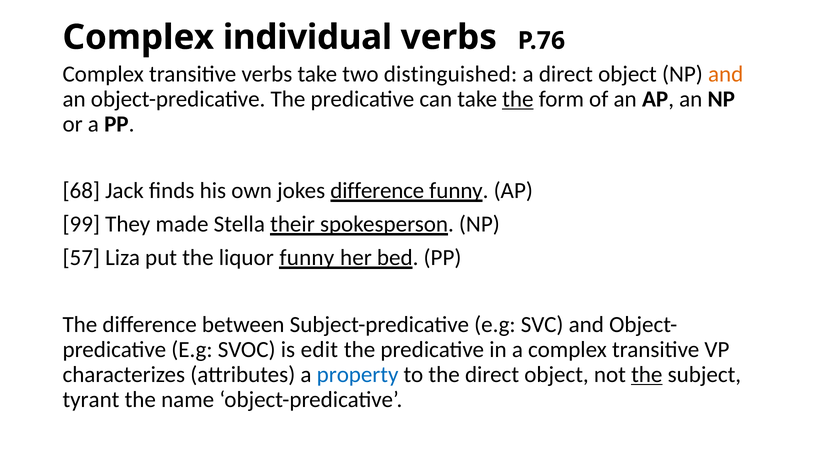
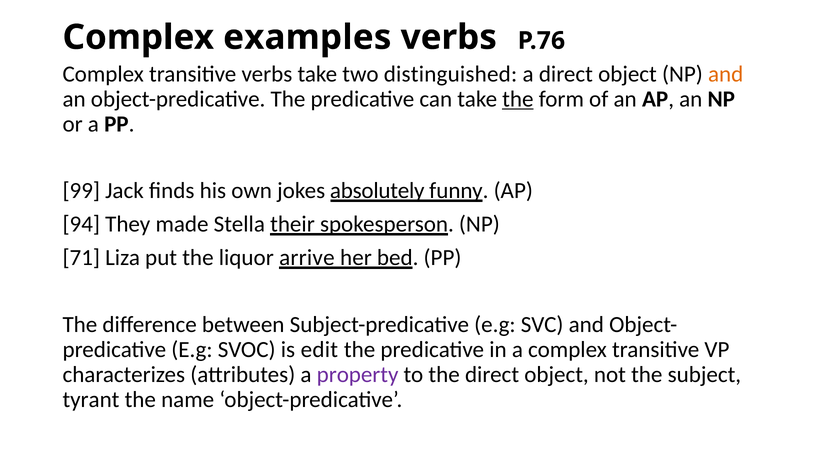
individual: individual -> examples
68: 68 -> 99
jokes difference: difference -> absolutely
99: 99 -> 94
57: 57 -> 71
liquor funny: funny -> arrive
property colour: blue -> purple
the at (647, 375) underline: present -> none
